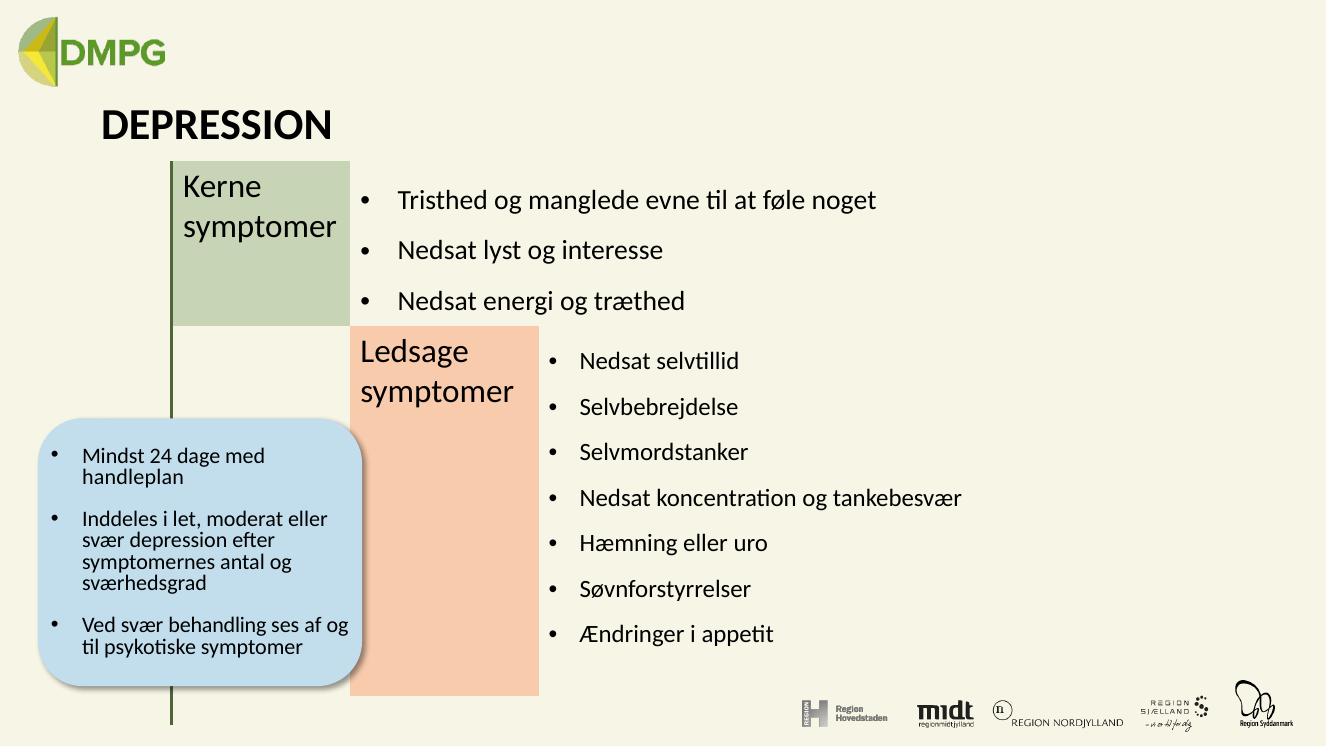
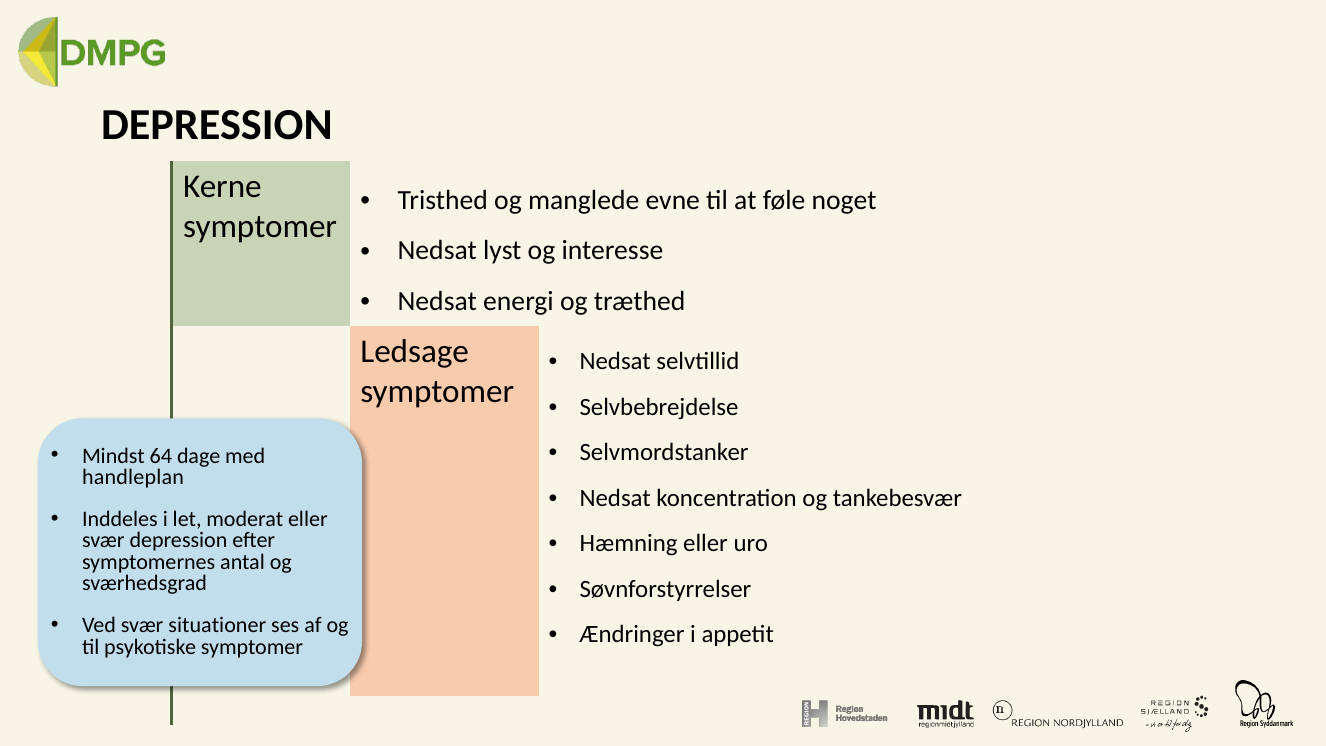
24: 24 -> 64
behandling: behandling -> situationer
